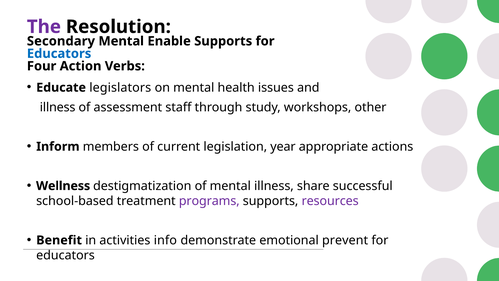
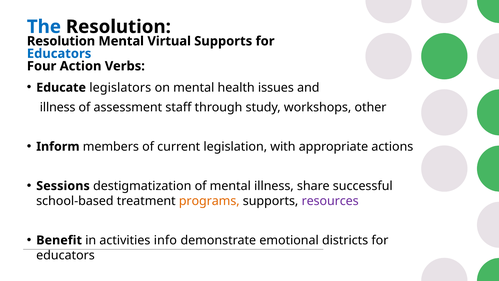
The colour: purple -> blue
Secondary at (61, 41): Secondary -> Resolution
Enable: Enable -> Virtual
year: year -> with
Wellness: Wellness -> Sessions
programs colour: purple -> orange
prevent: prevent -> districts
